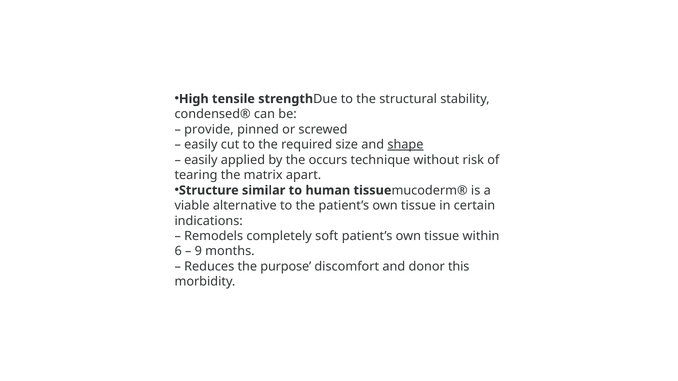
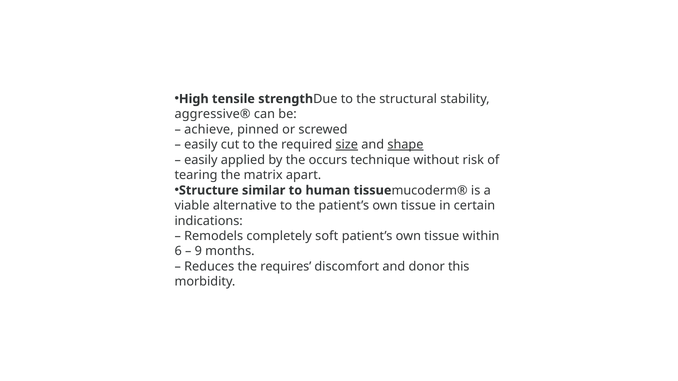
condensed®: condensed® -> aggressive®
provide: provide -> achieve
size underline: none -> present
purpose: purpose -> requires
